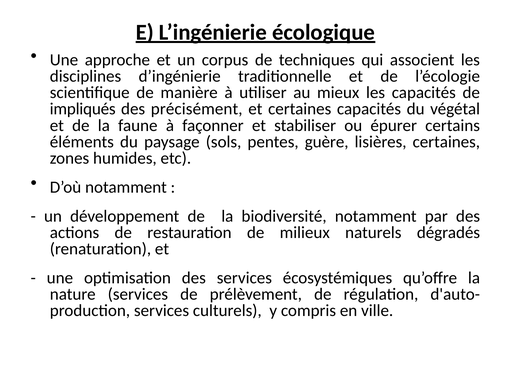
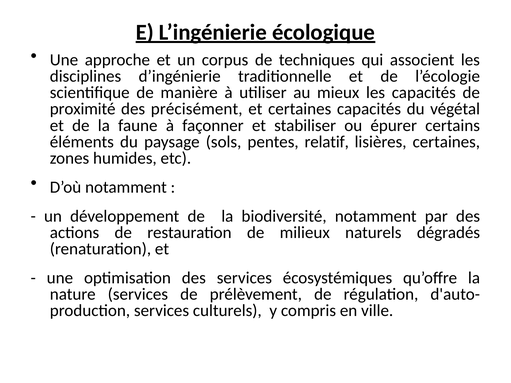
impliqués: impliqués -> proximité
guère: guère -> relatif
